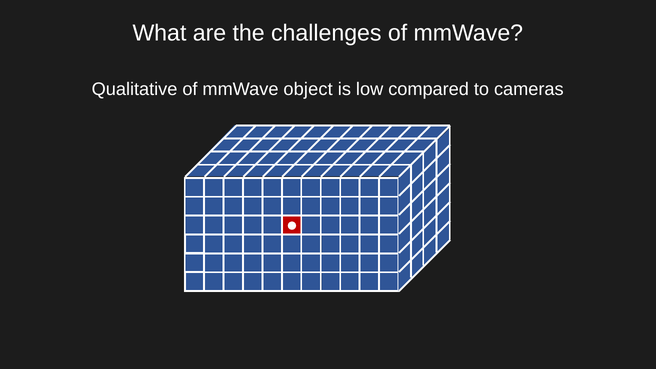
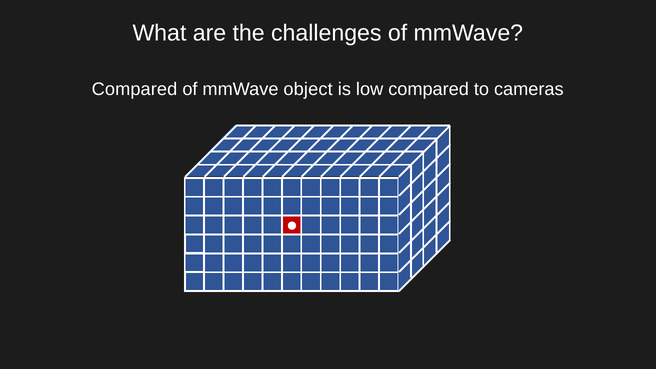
Qualitative at (135, 89): Qualitative -> Compared
